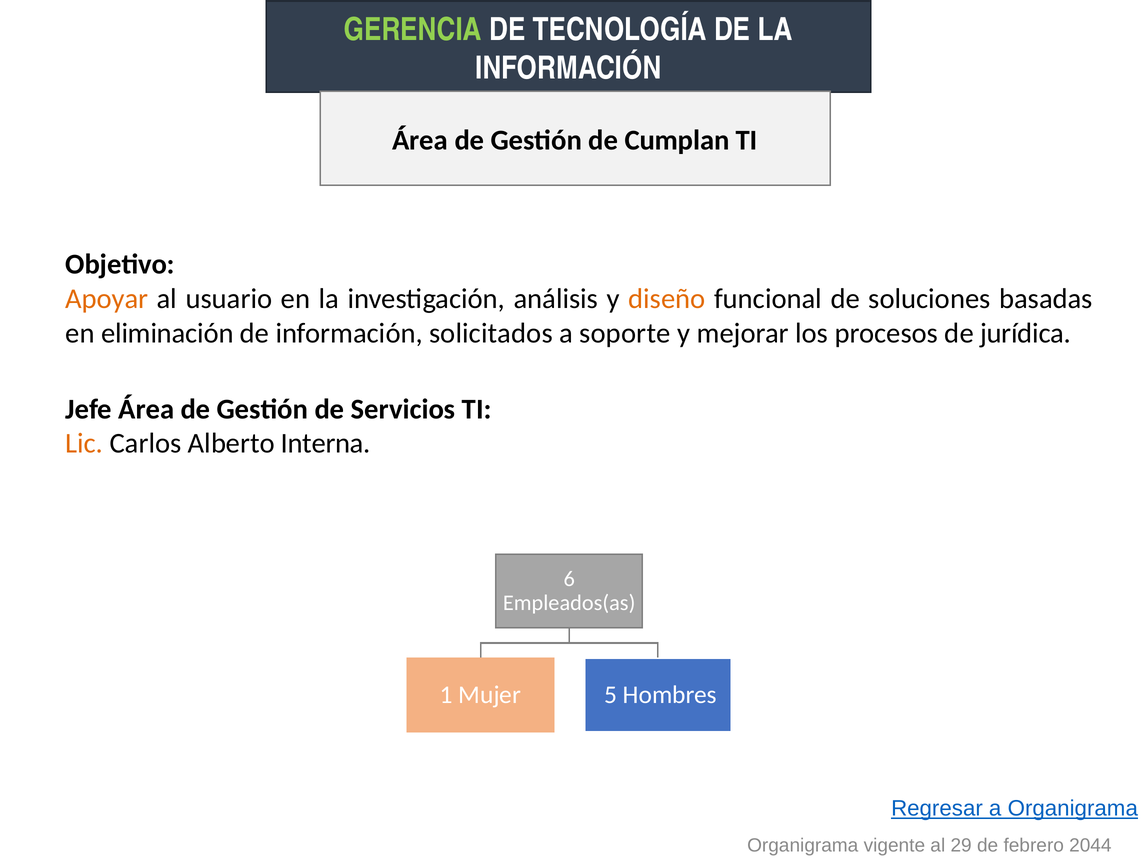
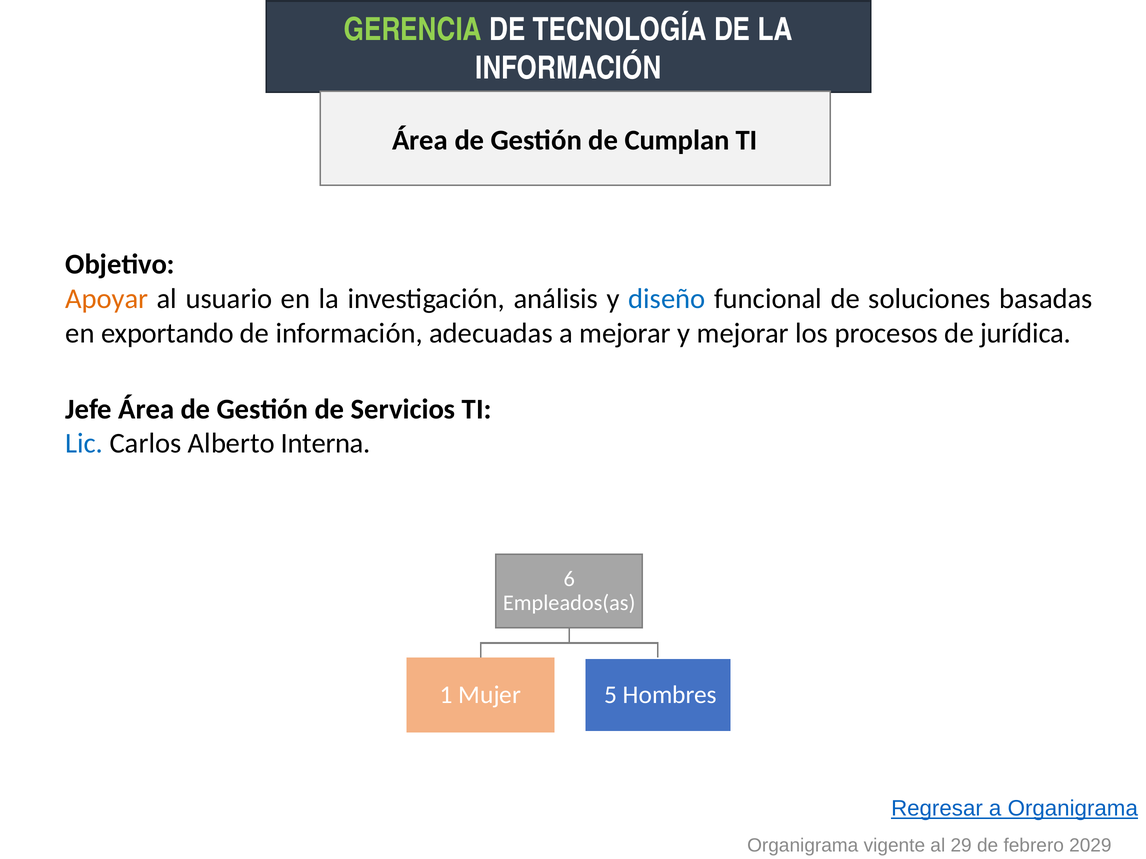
diseño colour: orange -> blue
eliminación: eliminación -> exportando
solicitados: solicitados -> adecuadas
a soporte: soporte -> mejorar
Lic colour: orange -> blue
2044: 2044 -> 2029
